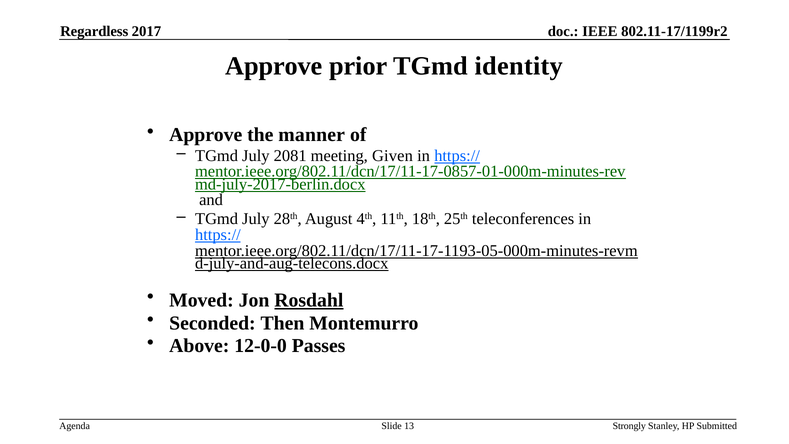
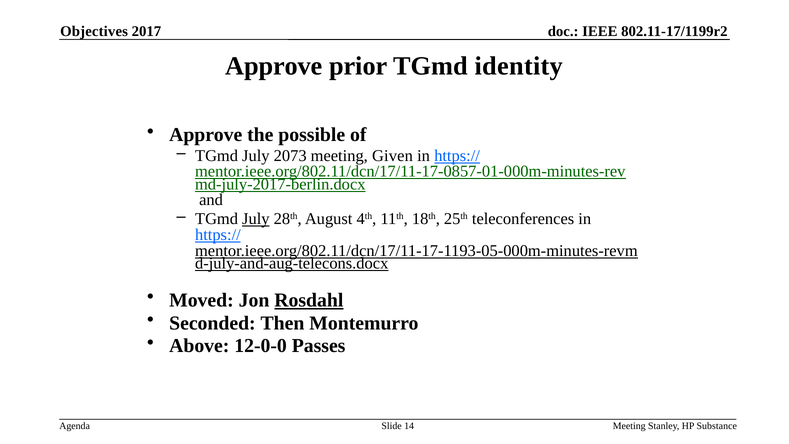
Regardless: Regardless -> Objectives
manner: manner -> possible
2081: 2081 -> 2073
July at (256, 219) underline: none -> present
13: 13 -> 14
Strongly at (629, 426): Strongly -> Meeting
Submitted: Submitted -> Substance
